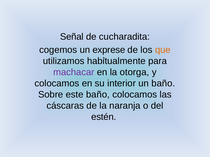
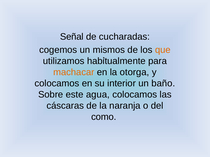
cucharadita: cucharadita -> cucharadas
exprese: exprese -> mismos
machacar colour: purple -> orange
este baño: baño -> agua
estén: estén -> como
